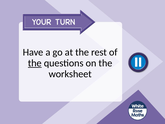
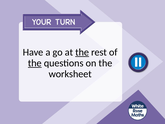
the at (82, 52) underline: none -> present
